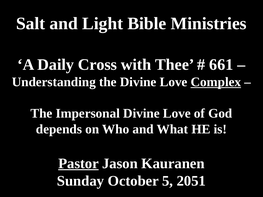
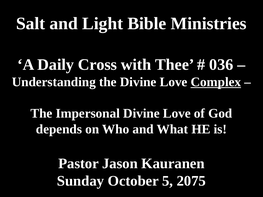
661: 661 -> 036
Pastor underline: present -> none
2051: 2051 -> 2075
